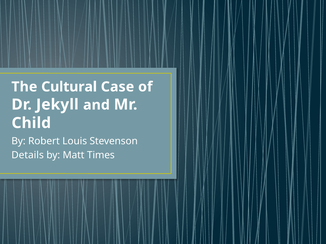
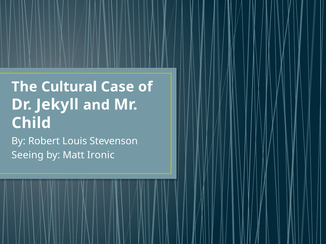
Details: Details -> Seeing
Times: Times -> Ironic
